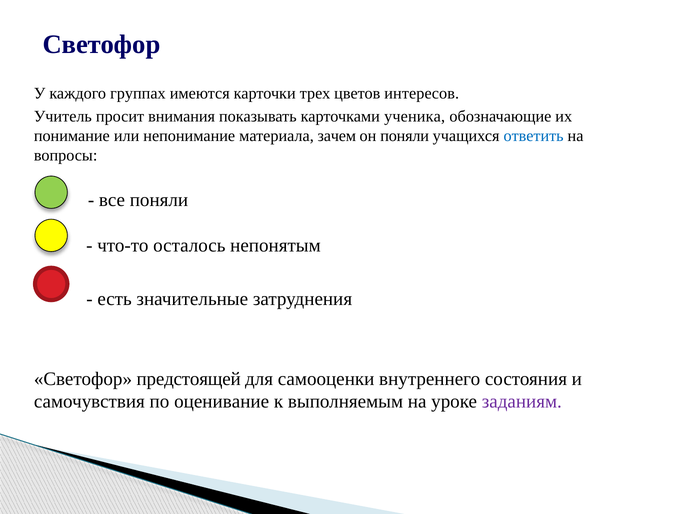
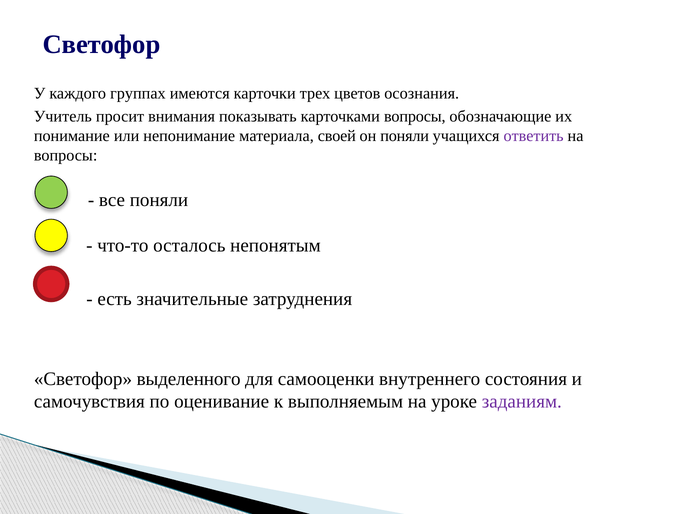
интересов: интересов -> осознания
карточками ученика: ученика -> вопросы
зачем: зачем -> своей
ответить colour: blue -> purple
предстоящей: предстоящей -> выделенного
